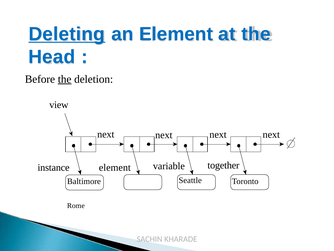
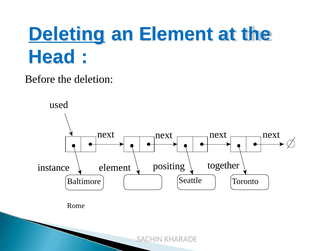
the at (65, 79) underline: present -> none
view: view -> used
variable: variable -> positing
